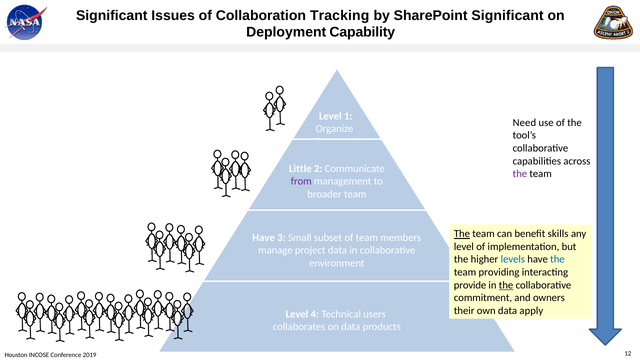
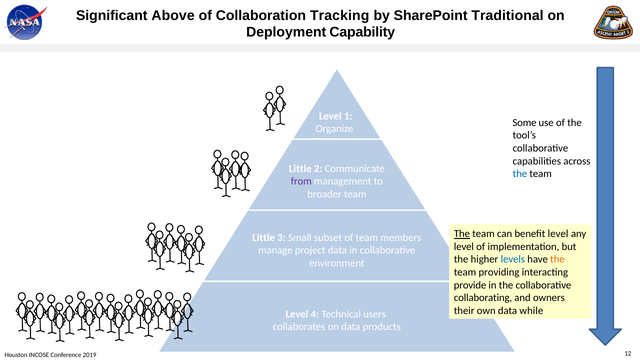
Issues: Issues -> Above
SharePoint Significant: Significant -> Traditional
Need: Need -> Some
the at (520, 174) colour: purple -> blue
benefit skills: skills -> level
Have at (264, 238): Have -> Little
the at (557, 259) colour: blue -> orange
the at (506, 285) underline: present -> none
commitment: commitment -> collaborating
apply: apply -> while
